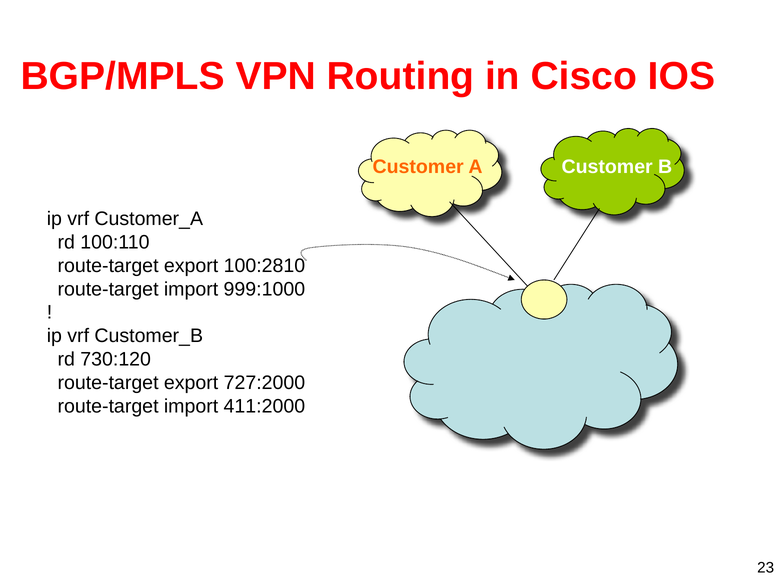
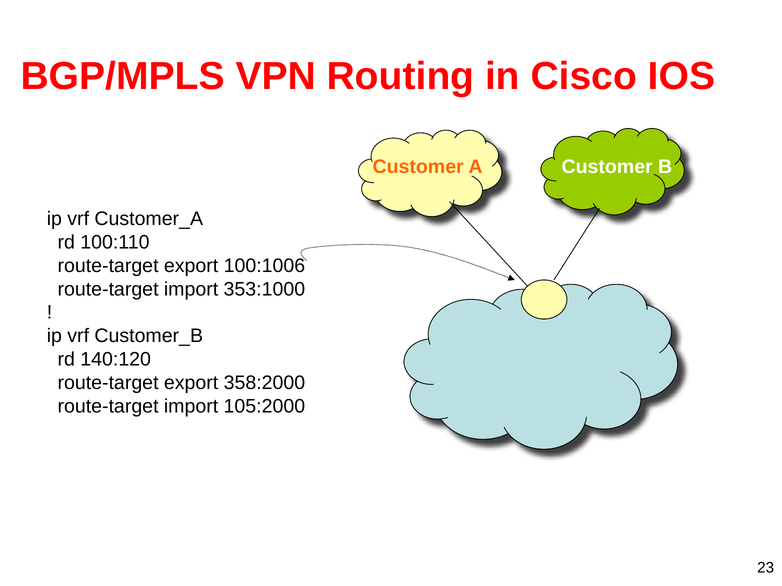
100:2810: 100:2810 -> 100:1006
999:1000: 999:1000 -> 353:1000
730:120: 730:120 -> 140:120
727:2000: 727:2000 -> 358:2000
411:2000: 411:2000 -> 105:2000
